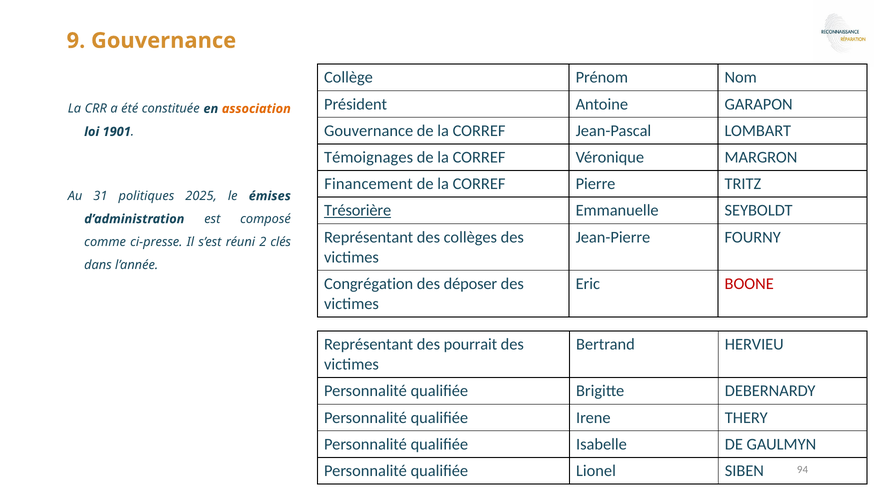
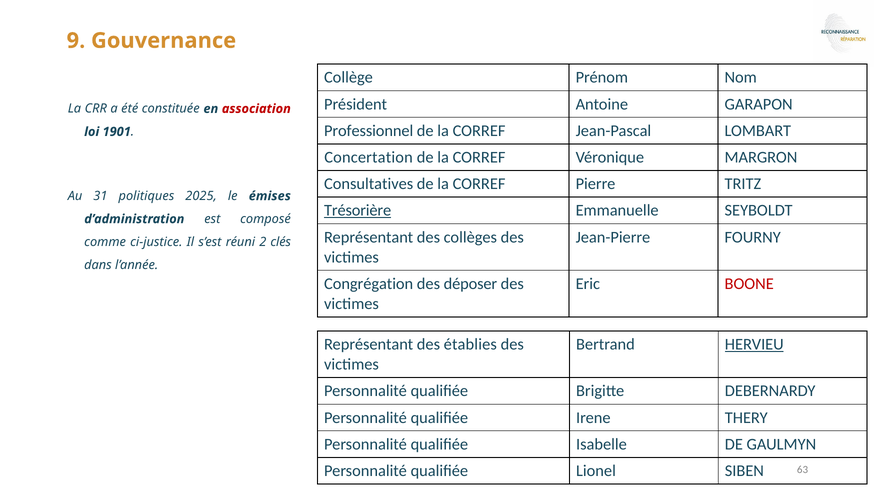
association colour: orange -> red
Gouvernance at (369, 131): Gouvernance -> Professionnel
Témoignages: Témoignages -> Concertation
Financement: Financement -> Consultatives
ci-presse: ci-presse -> ci-justice
pourrait: pourrait -> établies
HERVIEU underline: none -> present
94: 94 -> 63
